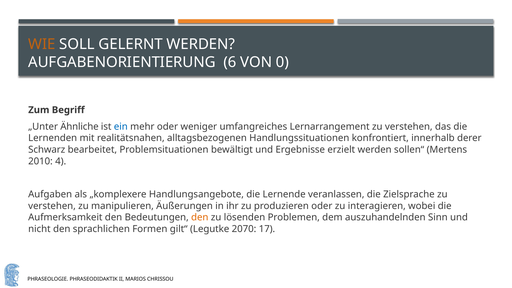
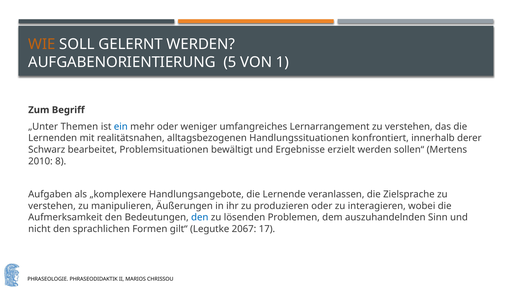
6: 6 -> 5
0: 0 -> 1
Ähnliche: Ähnliche -> Themen
4: 4 -> 8
den at (200, 217) colour: orange -> blue
2070: 2070 -> 2067
